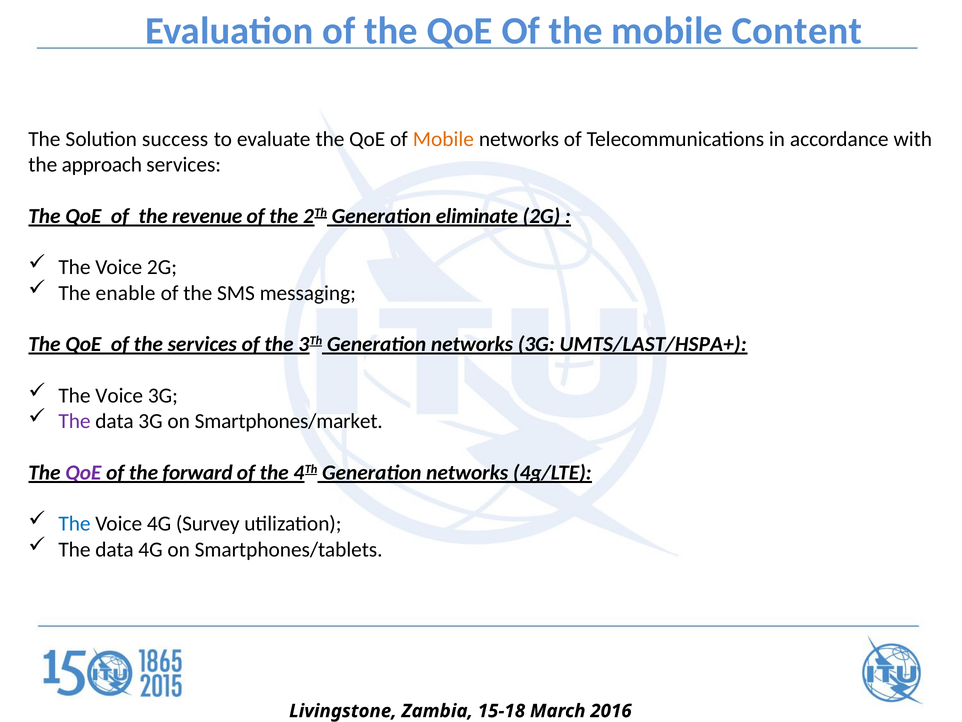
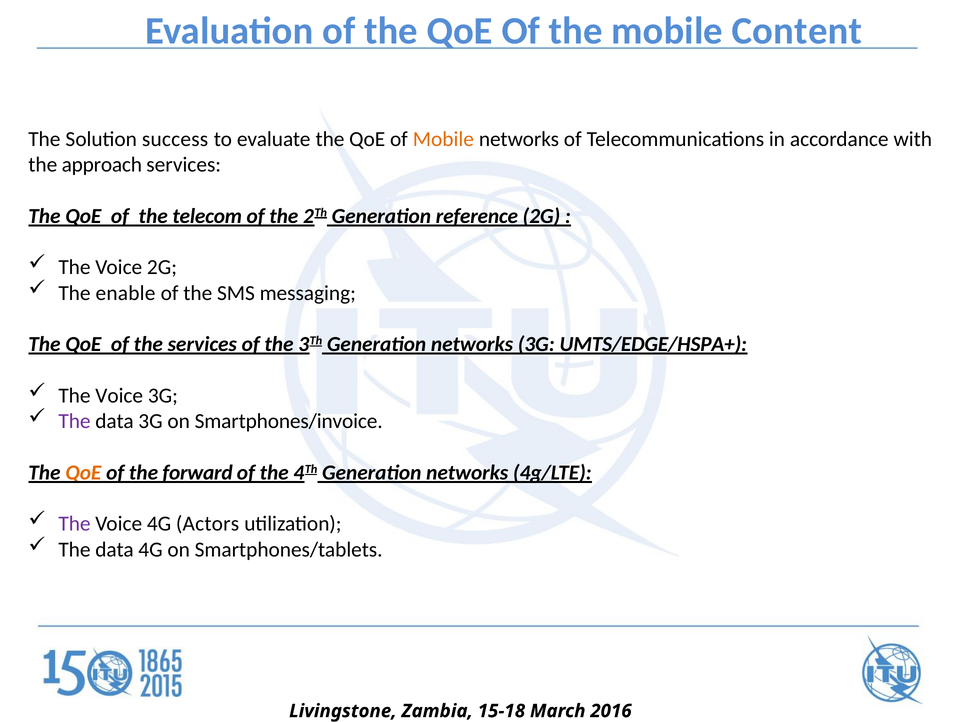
revenue: revenue -> telecom
eliminate: eliminate -> reference
UMTS/LAST/HSPA+: UMTS/LAST/HSPA+ -> UMTS/EDGE/HSPA+
Smartphones/market: Smartphones/market -> Smartphones/invoice
QoE at (83, 472) colour: purple -> orange
The at (74, 524) colour: blue -> purple
Survey: Survey -> Actors
